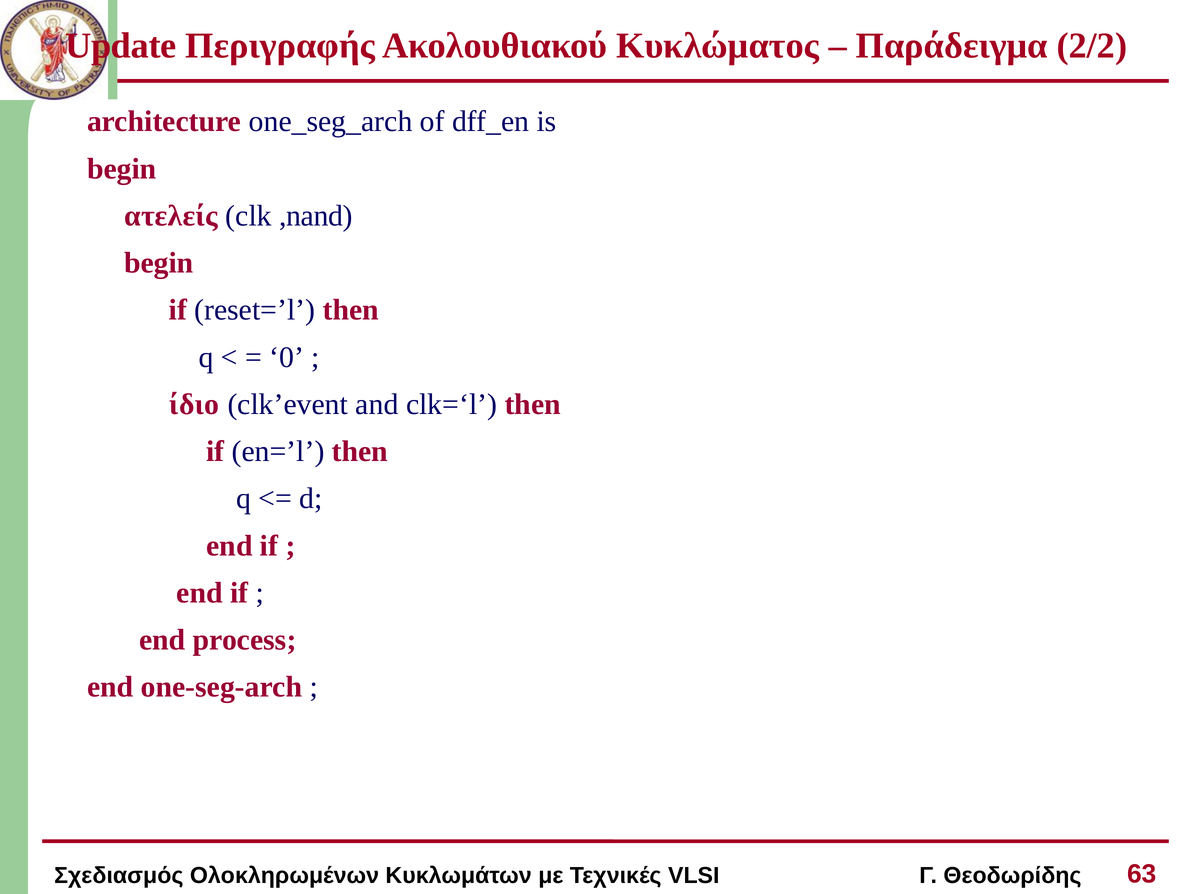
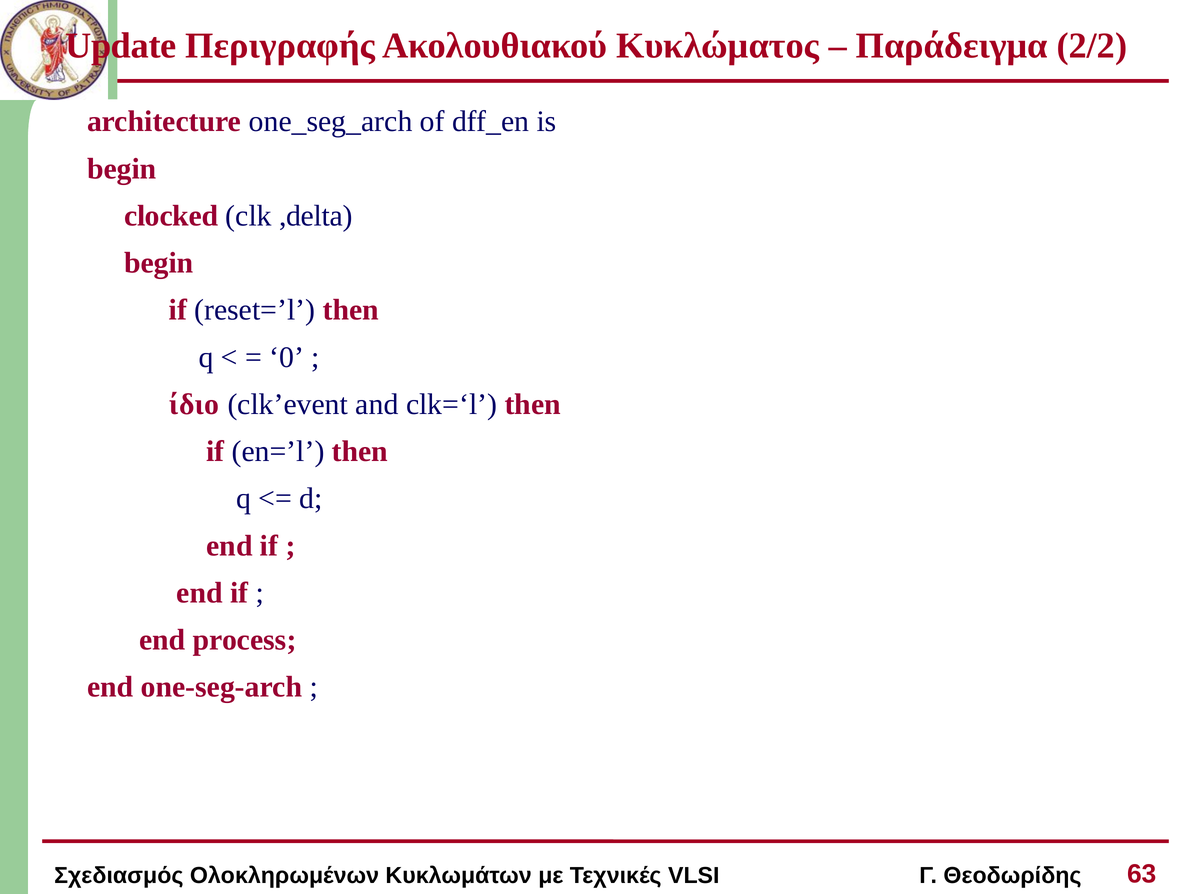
ατελείς: ατελείς -> clocked
,nand: ,nand -> ,delta
